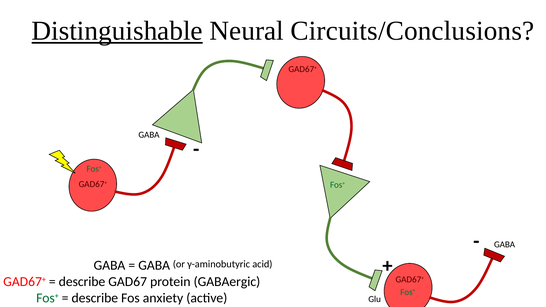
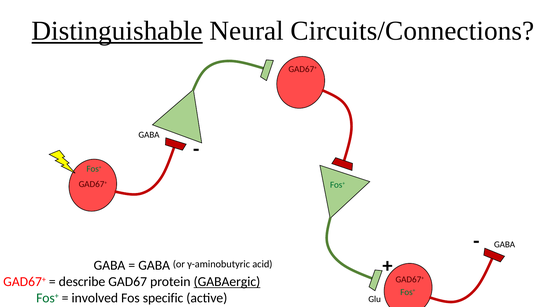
Circuits/Conclusions: Circuits/Conclusions -> Circuits/Connections
GABAergic underline: none -> present
describe at (95, 298): describe -> involved
anxiety: anxiety -> specific
